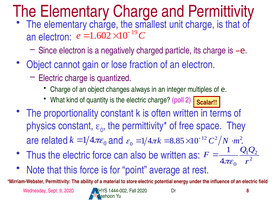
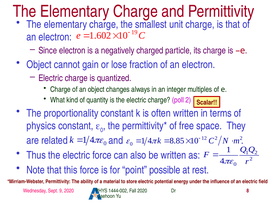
average: average -> possible
